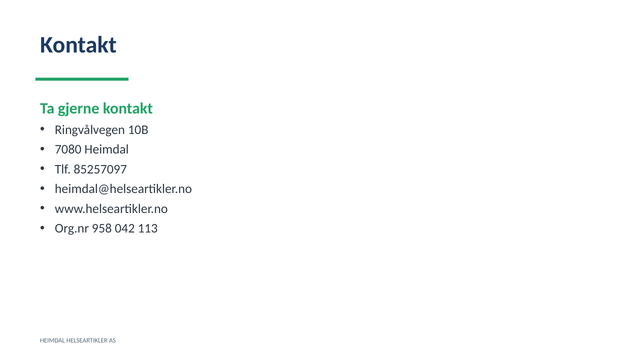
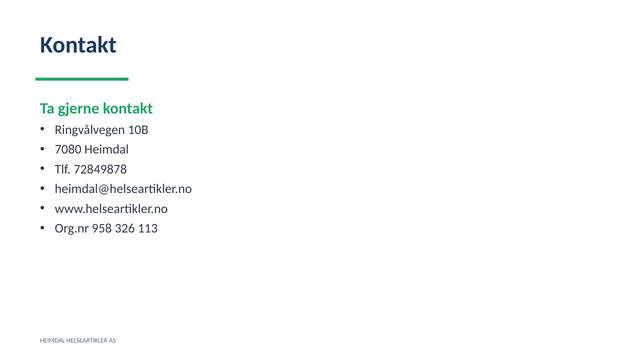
85257097: 85257097 -> 72849878
042: 042 -> 326
